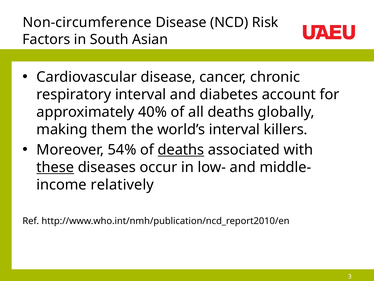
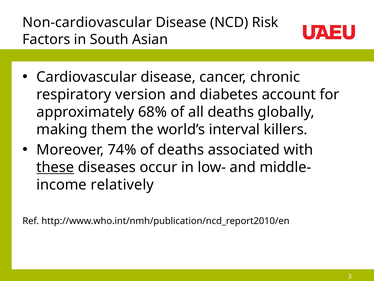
Non-circumference: Non-circumference -> Non-cardiovascular
respiratory interval: interval -> version
40%: 40% -> 68%
54%: 54% -> 74%
deaths at (181, 150) underline: present -> none
